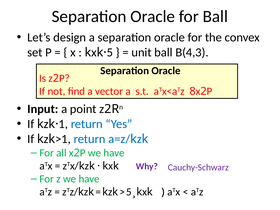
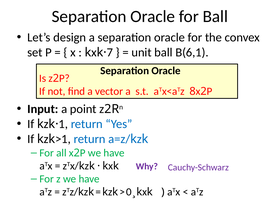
5 at (110, 52): 5 -> 7
B(4,3: B(4,3 -> B(6,1
5 at (129, 192): 5 -> 0
